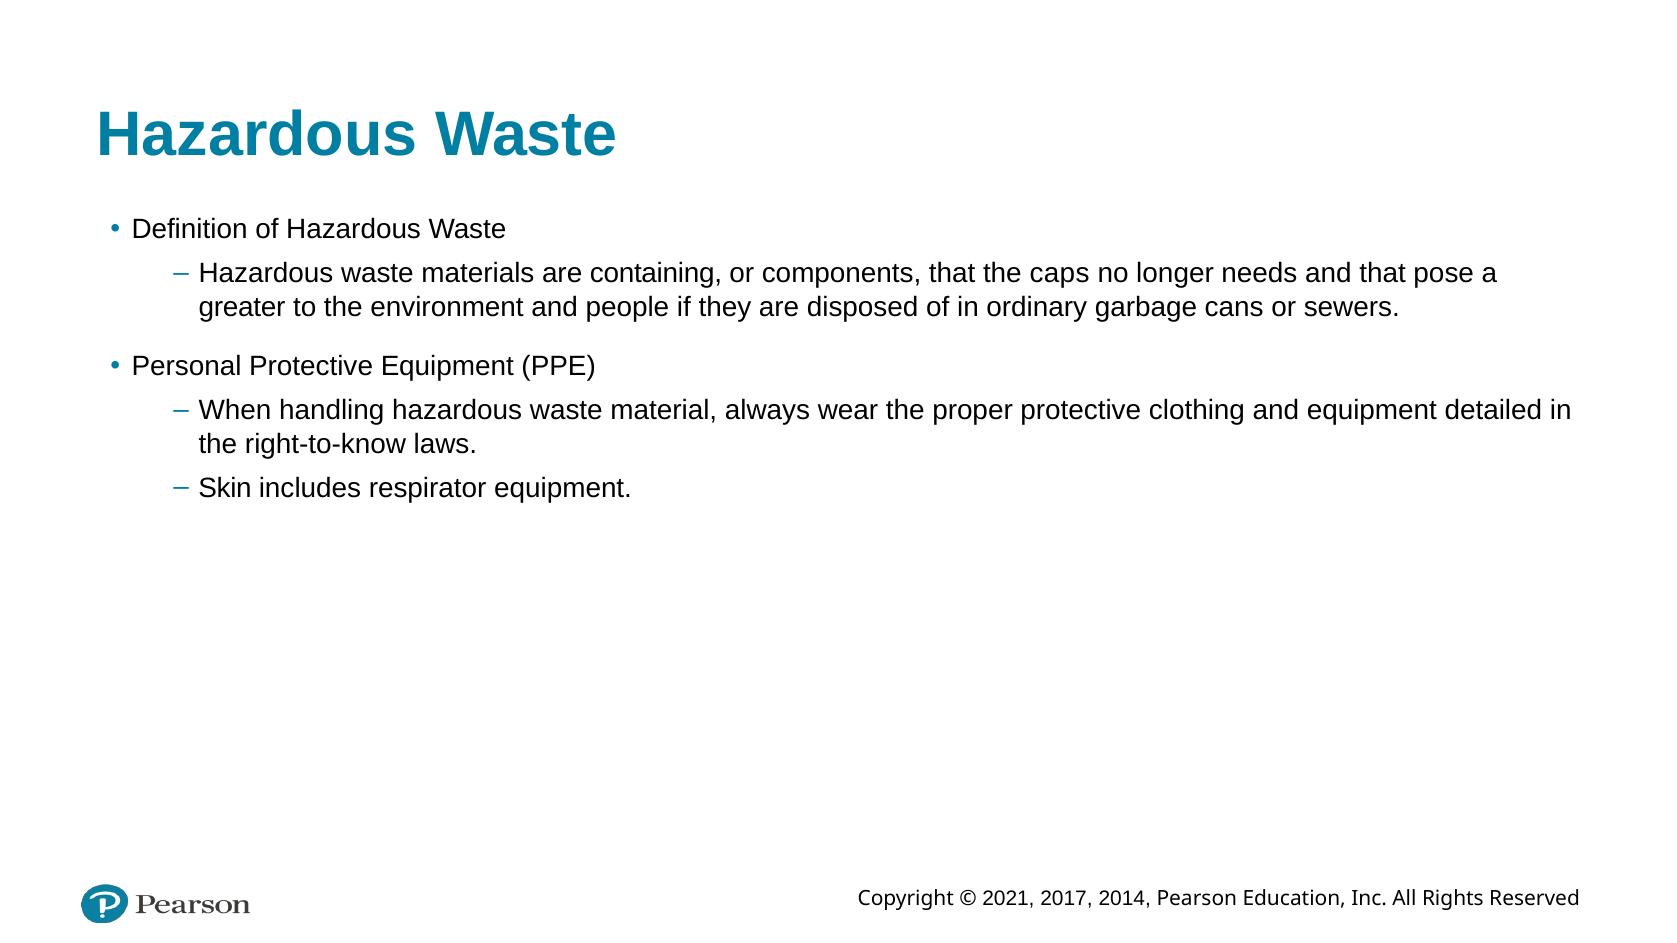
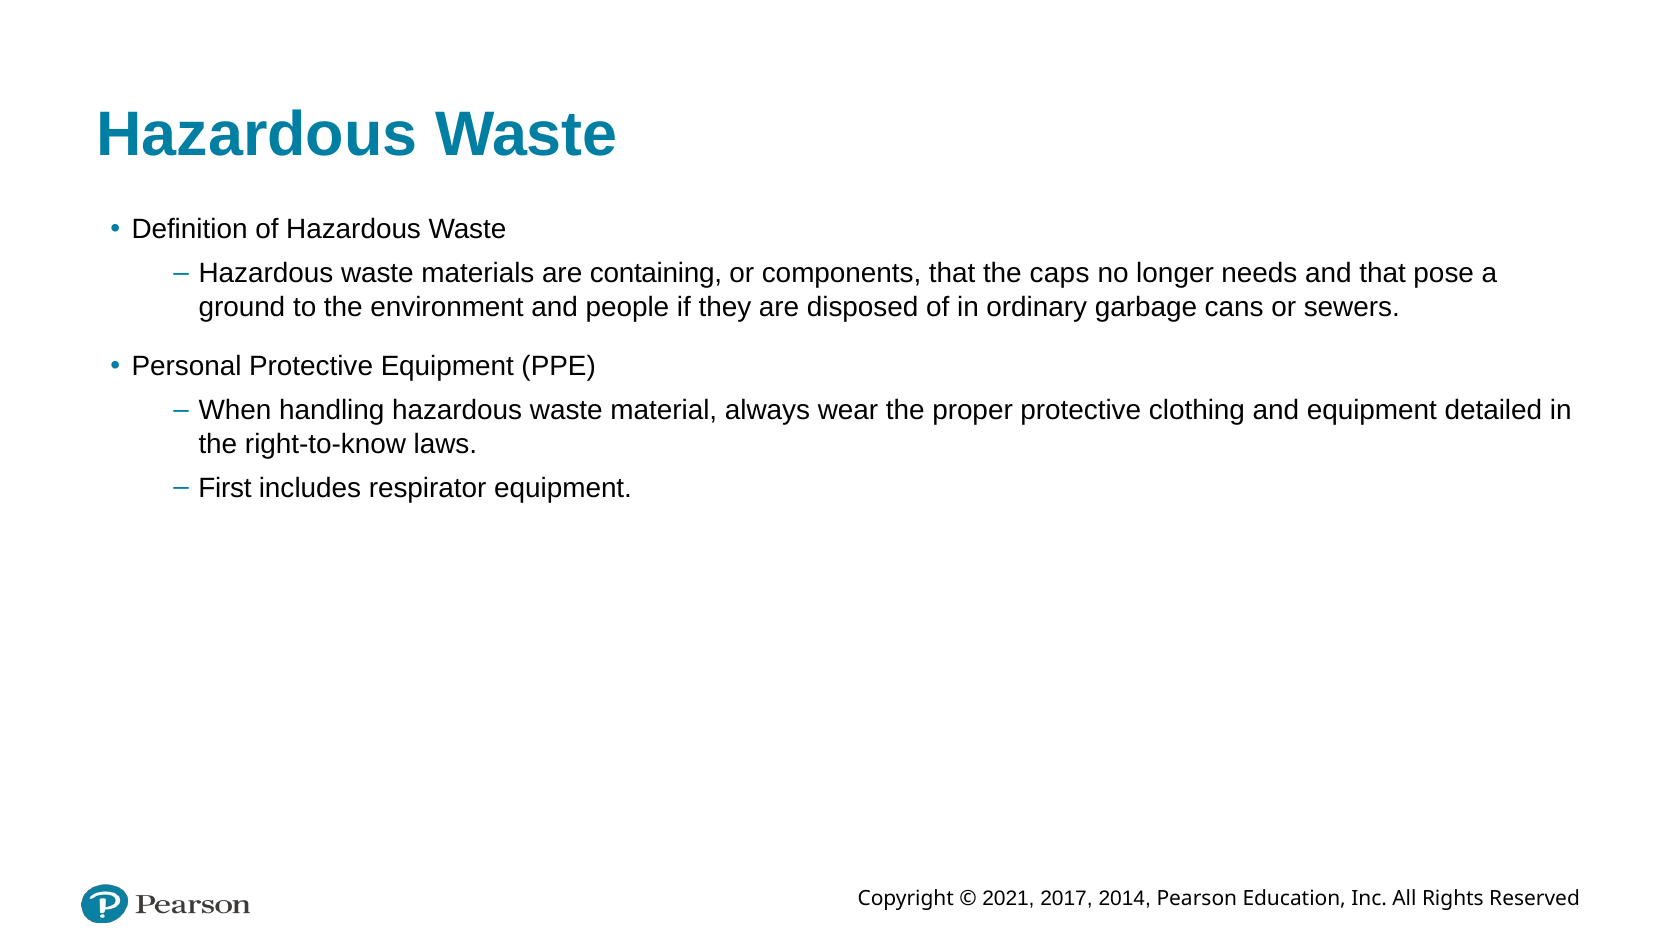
greater: greater -> ground
Skin: Skin -> First
